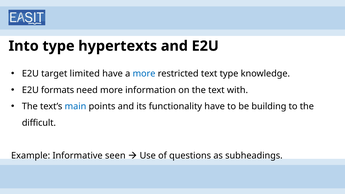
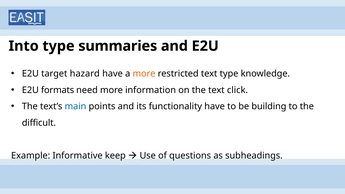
hypertexts: hypertexts -> summaries
limited: limited -> hazard
more at (144, 74) colour: blue -> orange
with: with -> click
seen: seen -> keep
